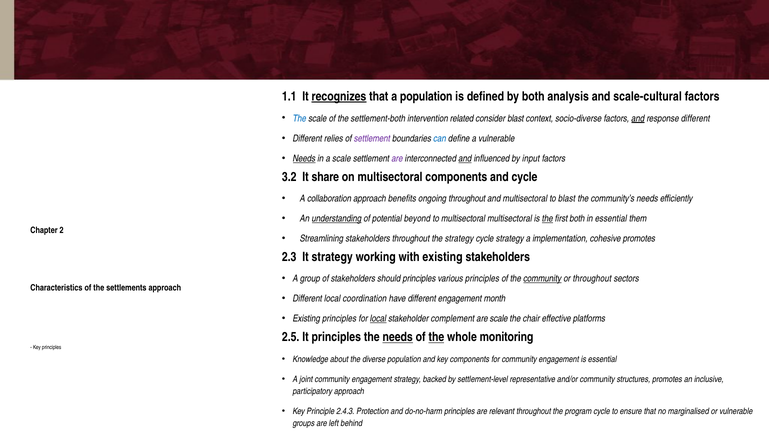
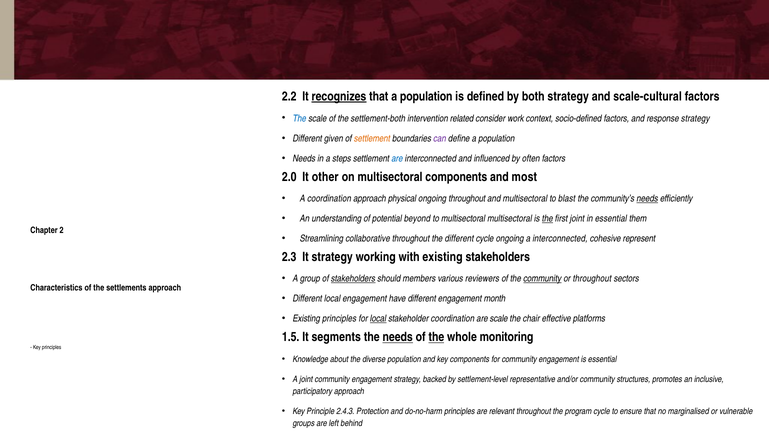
1.1: 1.1 -> 2.2
both analysis: analysis -> strategy
consider blast: blast -> work
socio-diverse: socio-diverse -> socio-defined
and at (638, 118) underline: present -> none
response different: different -> strategy
relies: relies -> given
settlement at (372, 138) colour: purple -> orange
can colour: blue -> purple
define a vulnerable: vulnerable -> population
Needs at (304, 158) underline: present -> none
a scale: scale -> steps
are at (397, 158) colour: purple -> blue
and at (465, 158) underline: present -> none
input: input -> often
3.2: 3.2 -> 2.0
share: share -> other
and cycle: cycle -> most
A collaboration: collaboration -> coordination
benefits: benefits -> physical
needs at (647, 198) underline: none -> present
understanding underline: present -> none
first both: both -> joint
Streamlining stakeholders: stakeholders -> collaborative
the strategy: strategy -> different
cycle strategy: strategy -> ongoing
a implementation: implementation -> interconnected
cohesive promotes: promotes -> represent
stakeholders at (353, 278) underline: none -> present
should principles: principles -> members
various principles: principles -> reviewers
local coordination: coordination -> engagement
stakeholder complement: complement -> coordination
2.5: 2.5 -> 1.5
It principles: principles -> segments
